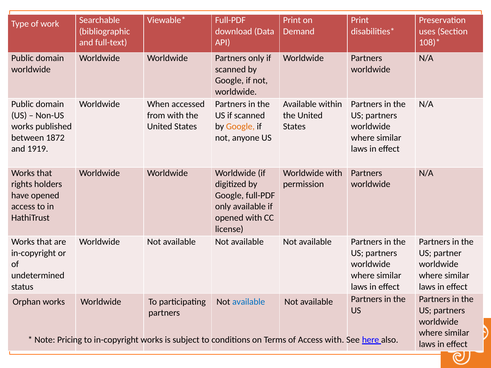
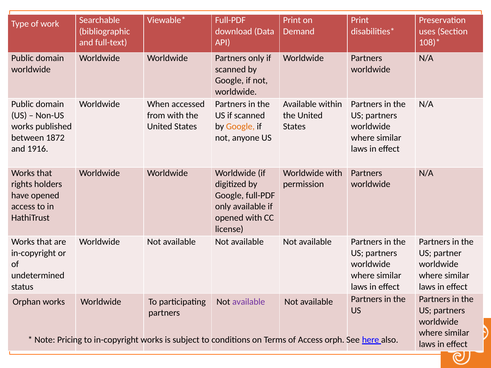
1919: 1919 -> 1916
available at (249, 302) colour: blue -> purple
Access with: with -> orph
